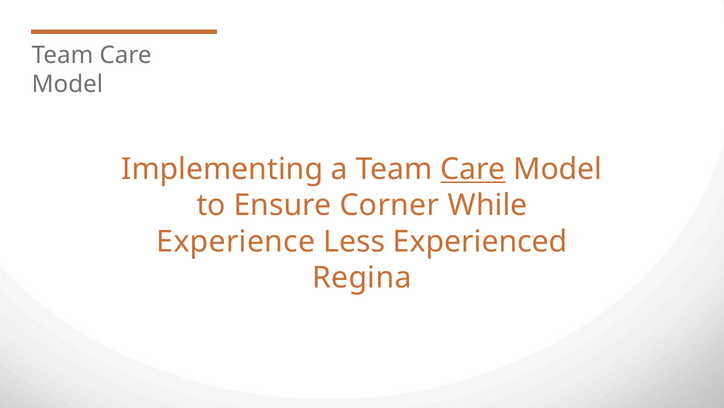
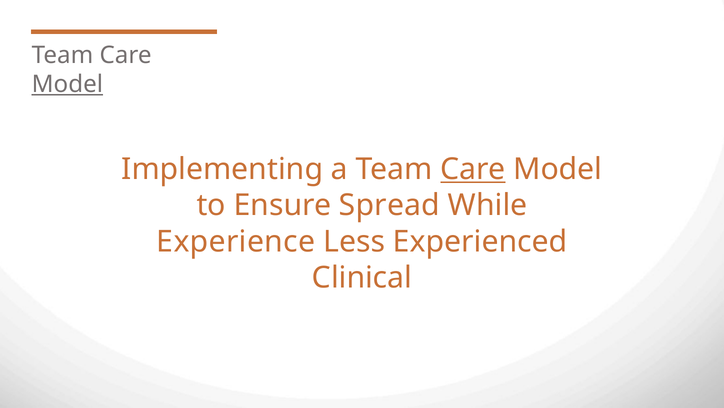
Model at (67, 84) underline: none -> present
Corner: Corner -> Spread
Regina: Regina -> Clinical
